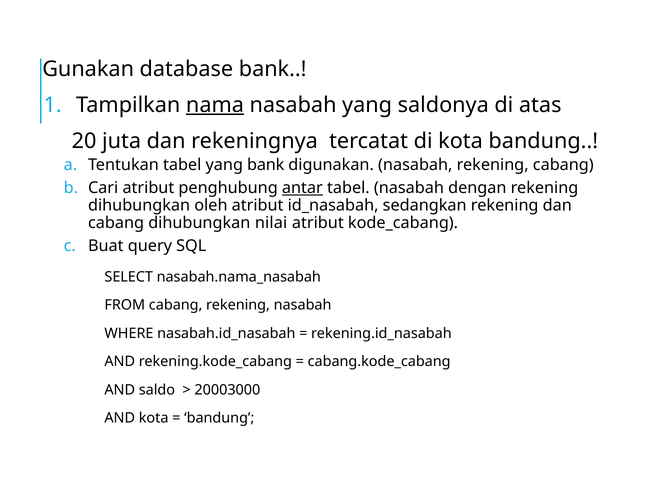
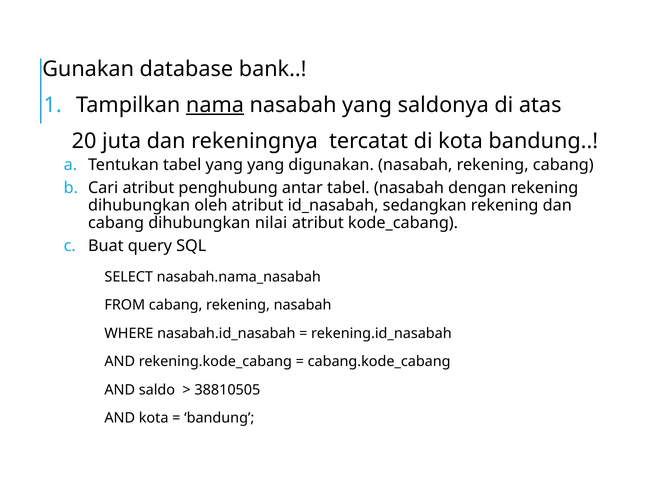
yang bank: bank -> yang
antar underline: present -> none
20003000: 20003000 -> 38810505
